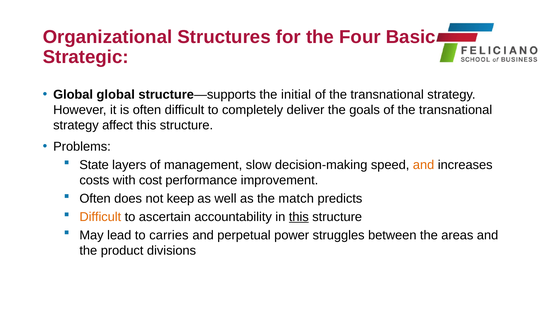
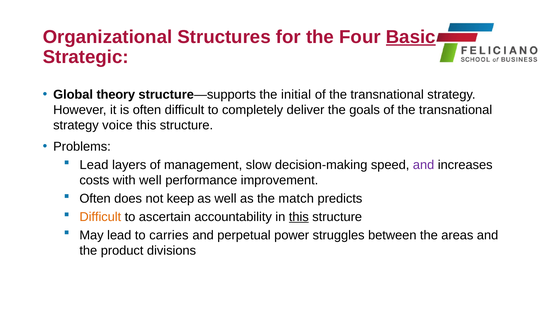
Basic underline: none -> present
Global global: global -> theory
affect: affect -> voice
State at (94, 165): State -> Lead
and at (424, 165) colour: orange -> purple
with cost: cost -> well
